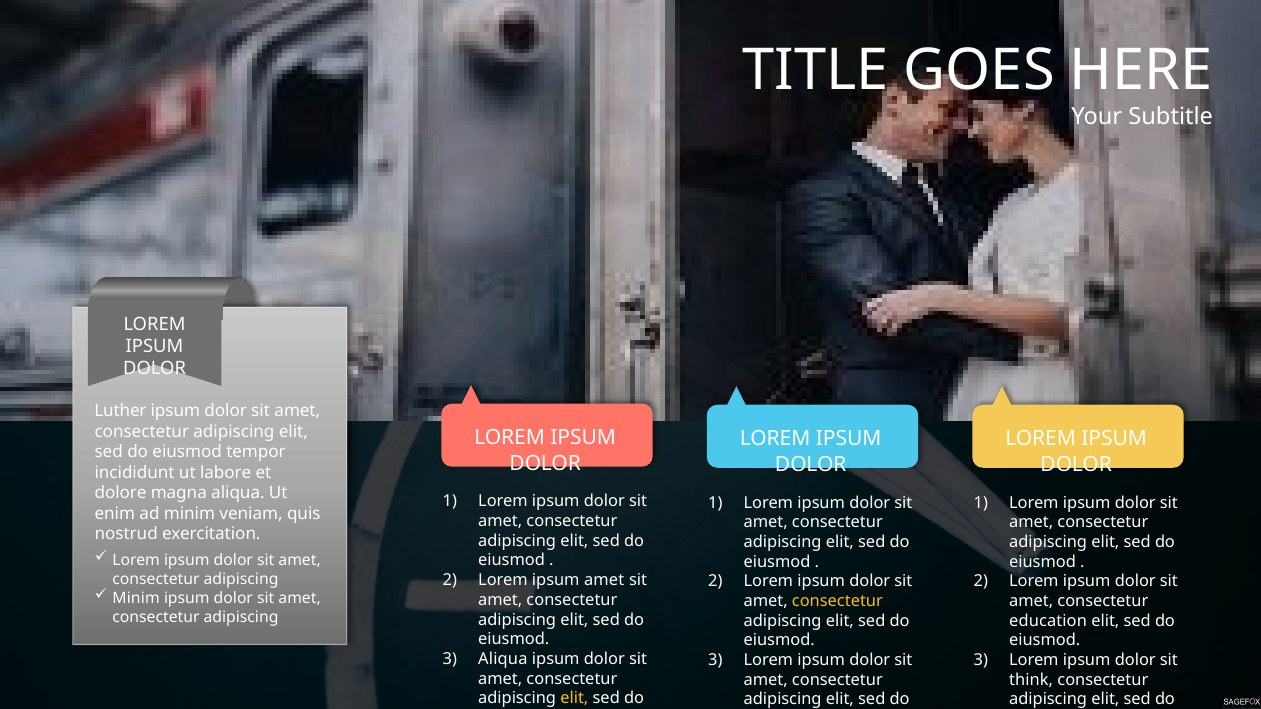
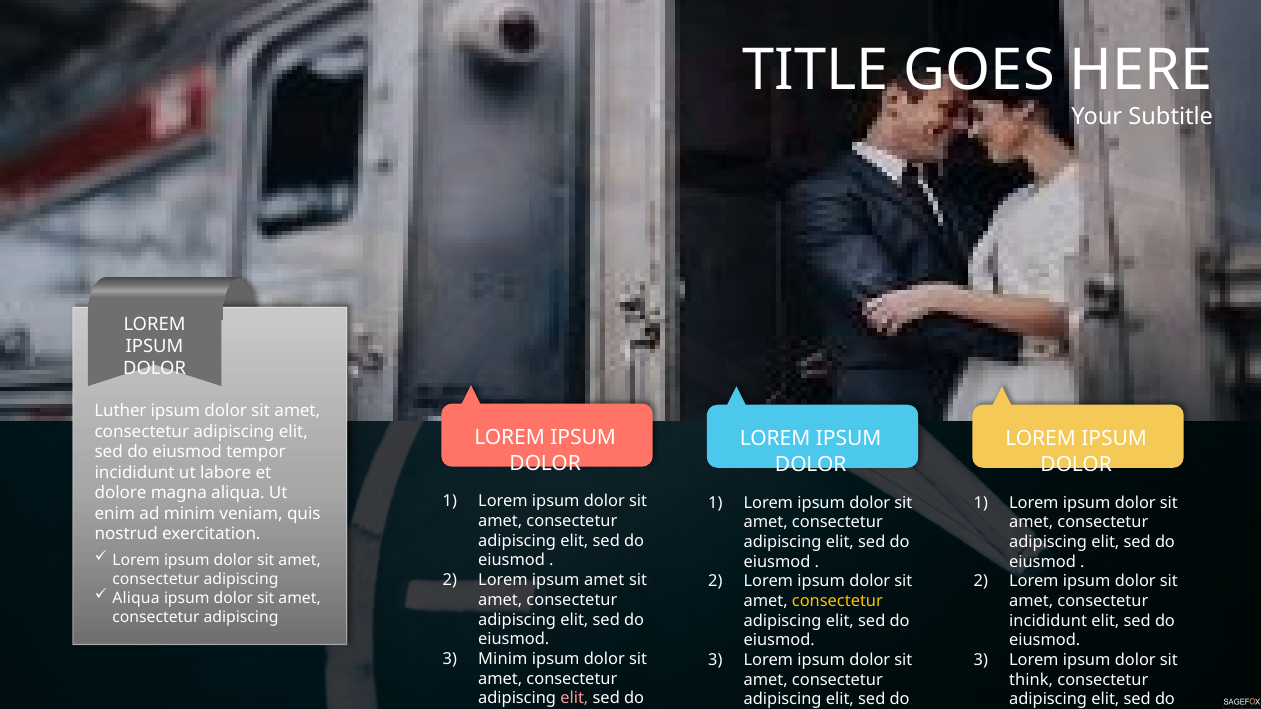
Minim at (136, 598): Minim -> Aliqua
education at (1048, 621): education -> incididunt
Aliqua at (503, 659): Aliqua -> Minim
elit at (574, 699) colour: yellow -> pink
